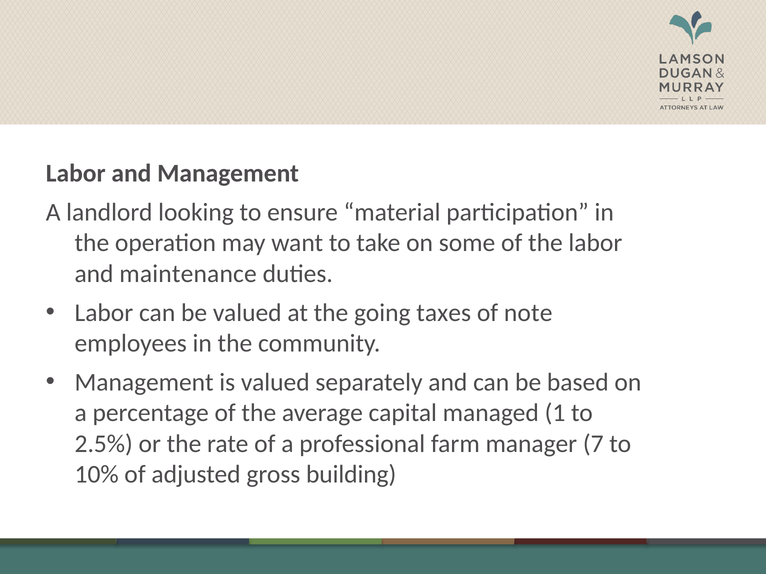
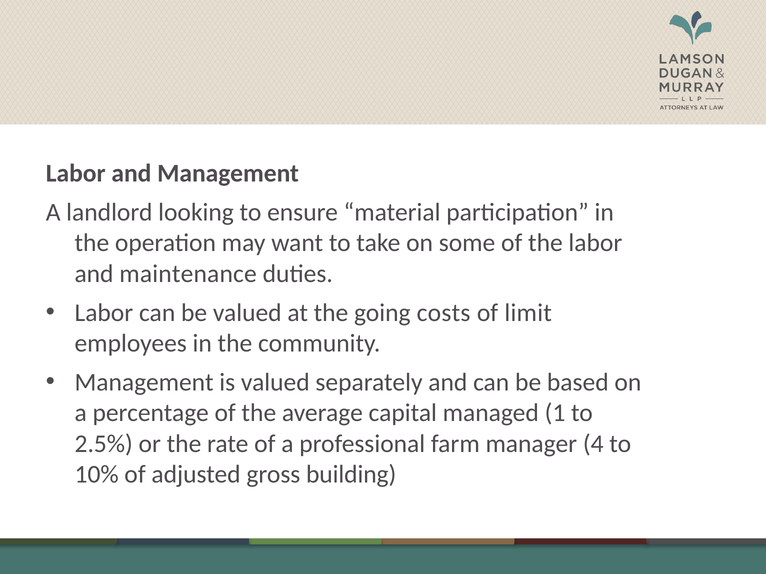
taxes: taxes -> costs
note: note -> limit
7: 7 -> 4
